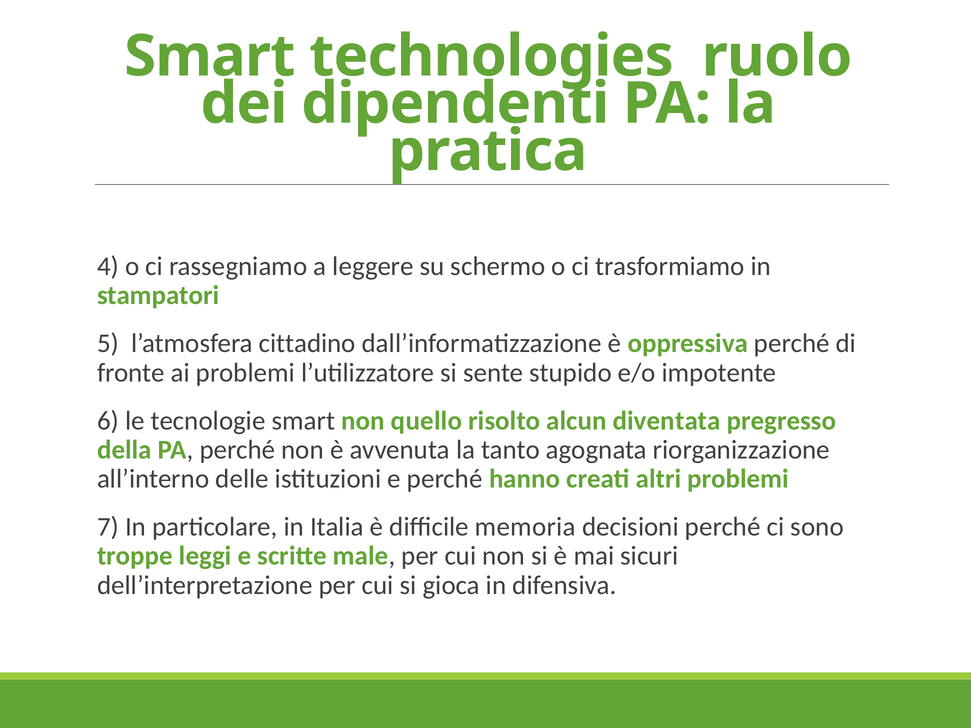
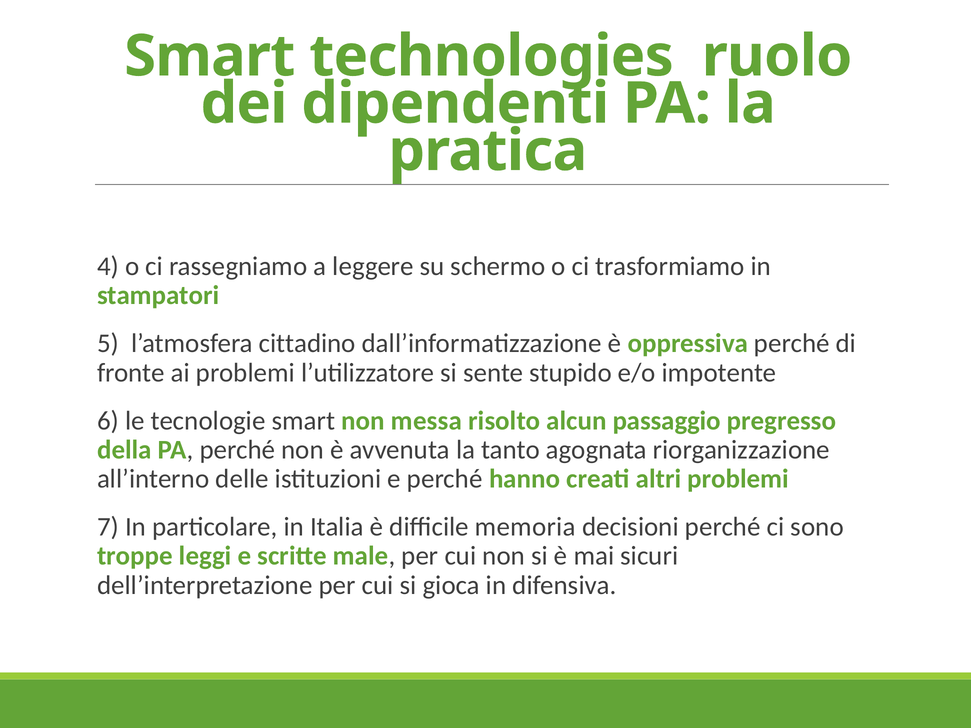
quello: quello -> messa
diventata: diventata -> passaggio
